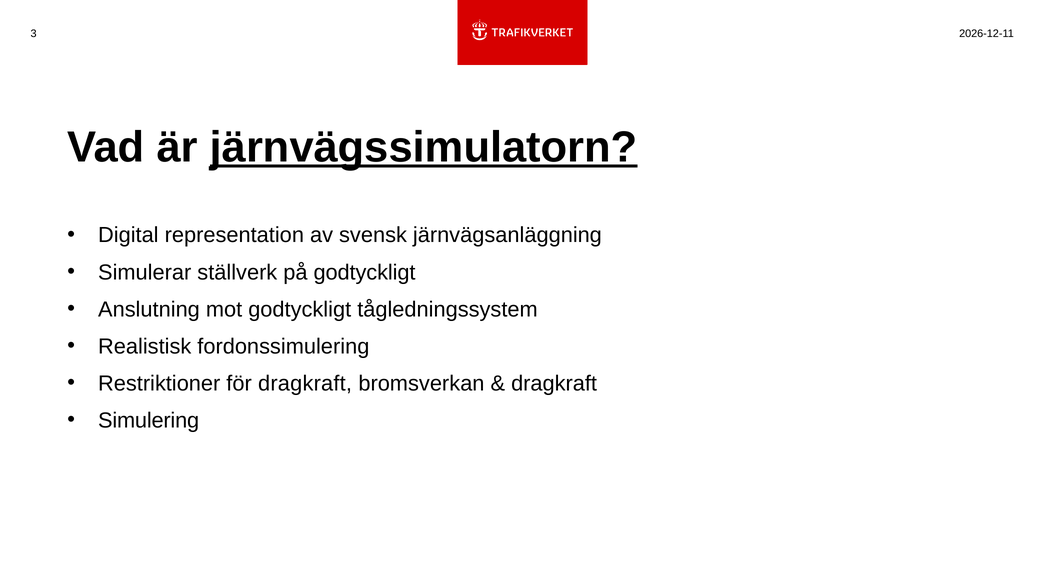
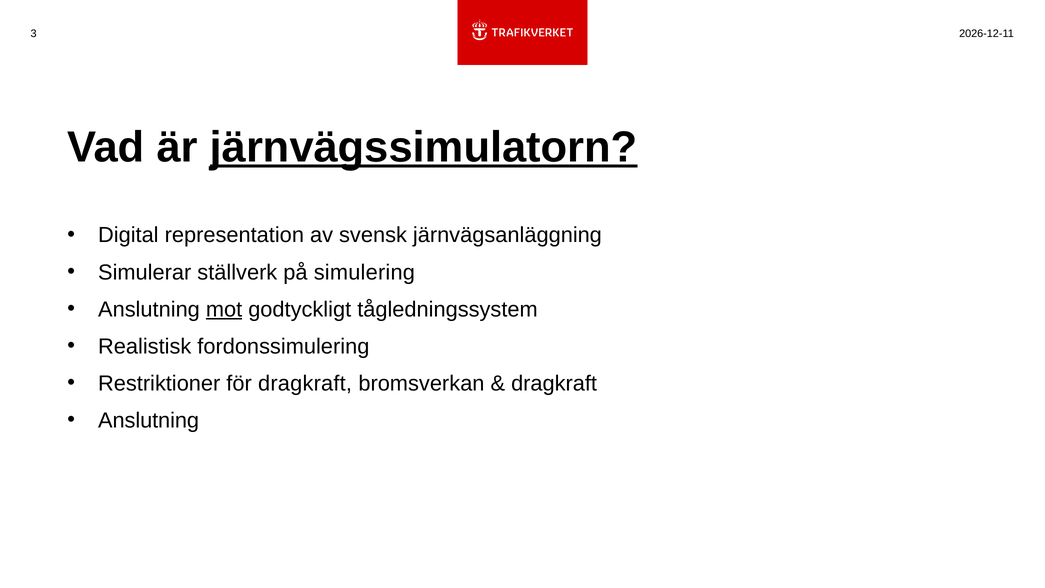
på godtyckligt: godtyckligt -> simulering
mot underline: none -> present
Simulering at (149, 420): Simulering -> Anslutning
